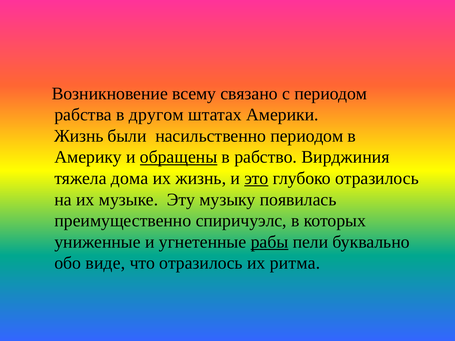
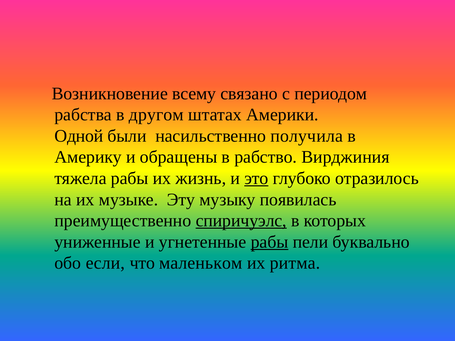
Жизнь at (79, 136): Жизнь -> Одной
насильственно периодом: периодом -> получила
обращены underline: present -> none
тяжела дома: дома -> рабы
спиричуэлс underline: none -> present
виде: виде -> если
что отразилось: отразилось -> маленьком
